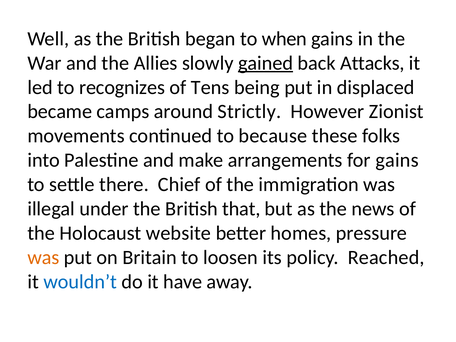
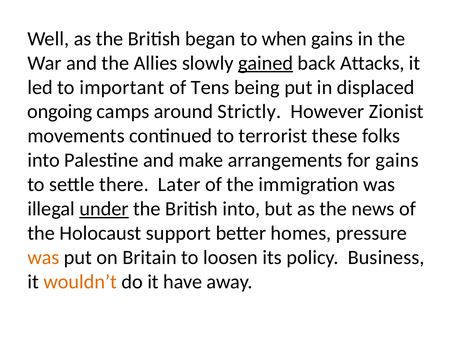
recognizes: recognizes -> important
became: became -> ongoing
because: because -> terrorist
Chief: Chief -> Later
under underline: none -> present
British that: that -> into
website: website -> support
Reached: Reached -> Business
wouldn’t colour: blue -> orange
